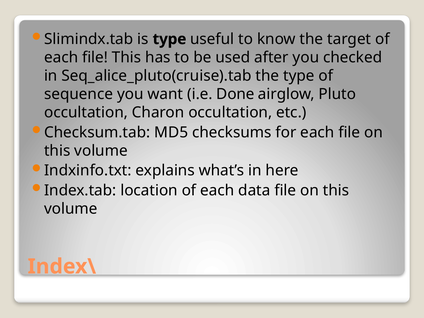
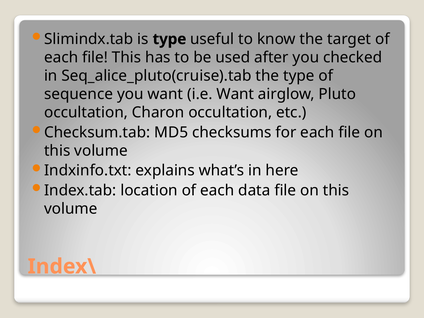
i.e Done: Done -> Want
